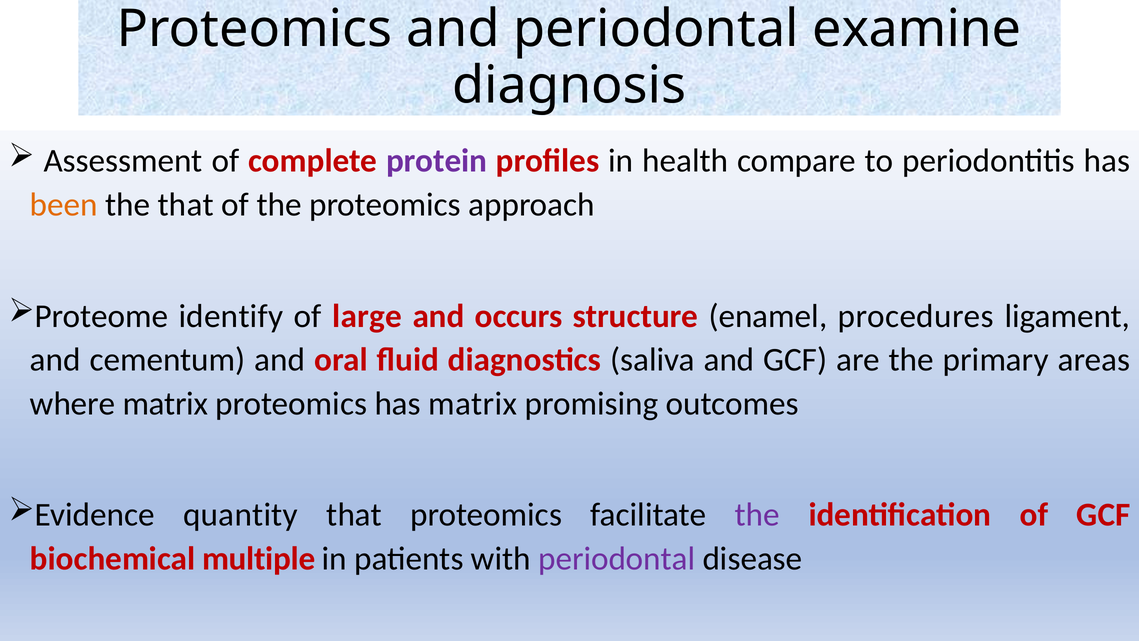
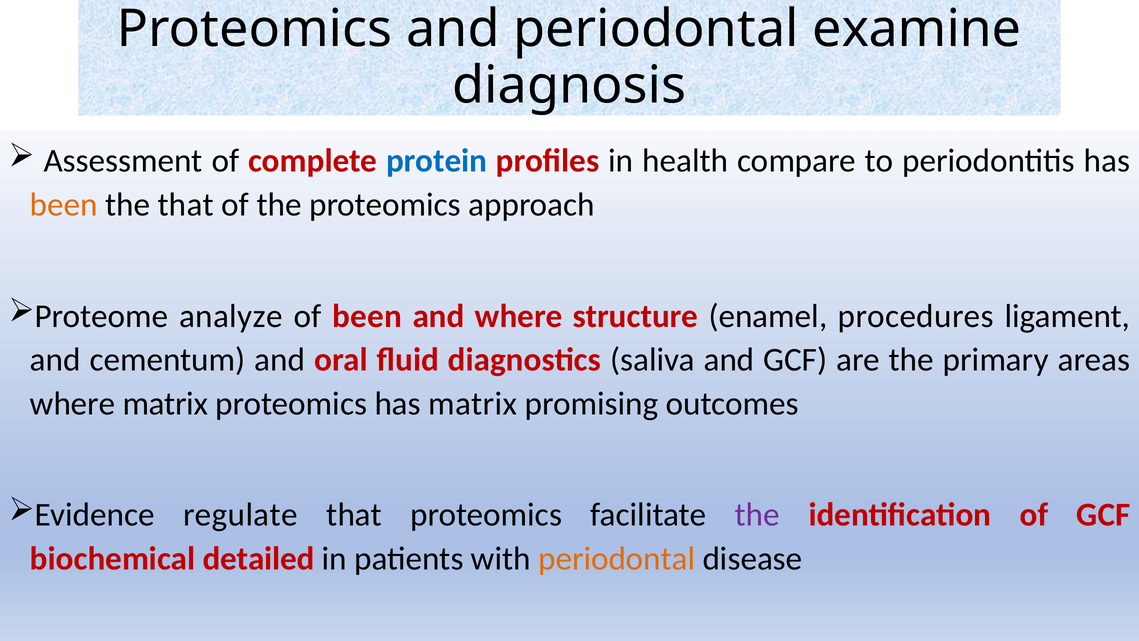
protein colour: purple -> blue
identify: identify -> analyze
of large: large -> been
and occurs: occurs -> where
quantity: quantity -> regulate
multiple: multiple -> detailed
periodontal at (617, 558) colour: purple -> orange
